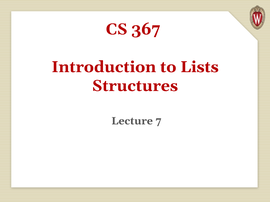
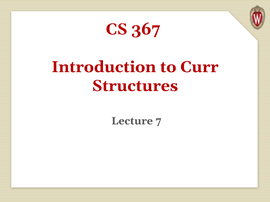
Lists: Lists -> Curr
